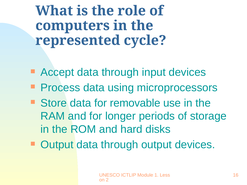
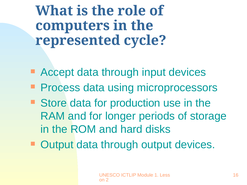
removable: removable -> production
